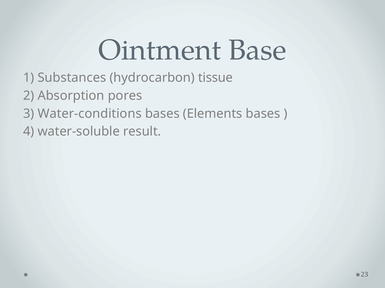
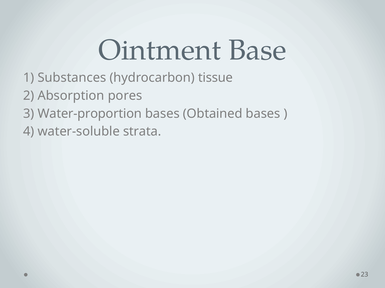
Water-conditions: Water-conditions -> Water-proportion
Elements: Elements -> Obtained
result: result -> strata
